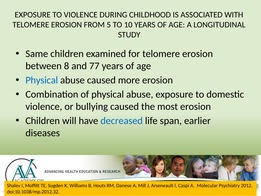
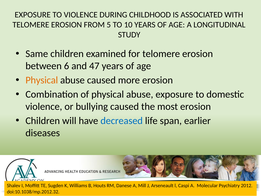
8: 8 -> 6
77: 77 -> 47
Physical at (42, 80) colour: blue -> orange
